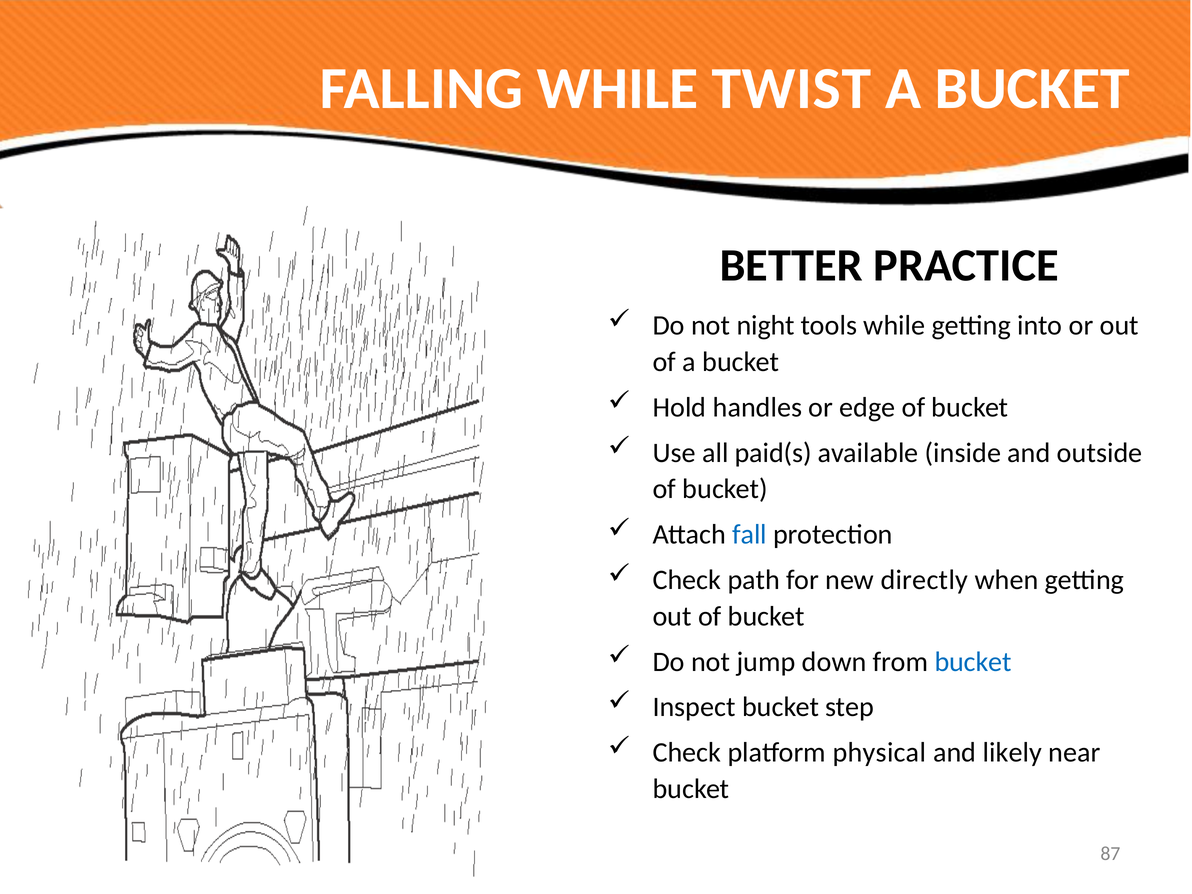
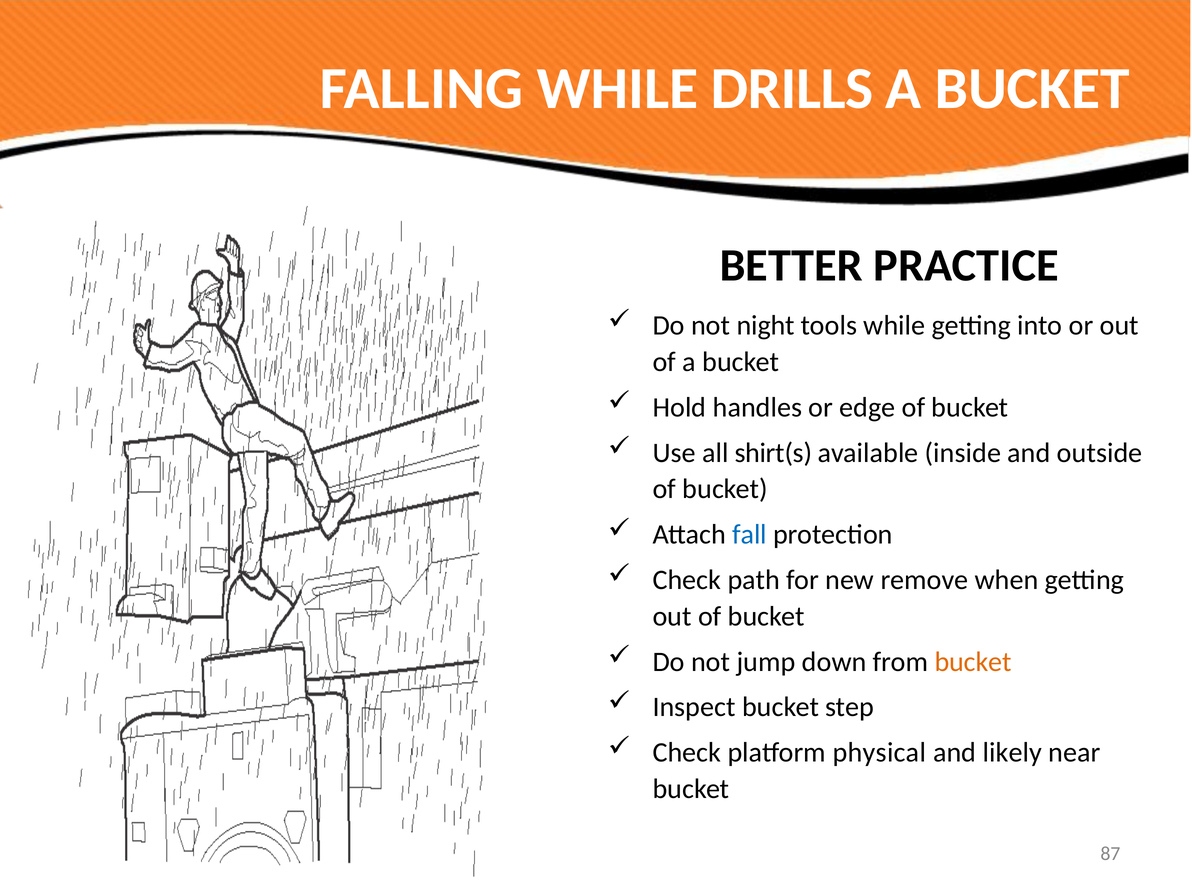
TWIST: TWIST -> DRILLS
paid(s: paid(s -> shirt(s
directly: directly -> remove
bucket at (973, 662) colour: blue -> orange
